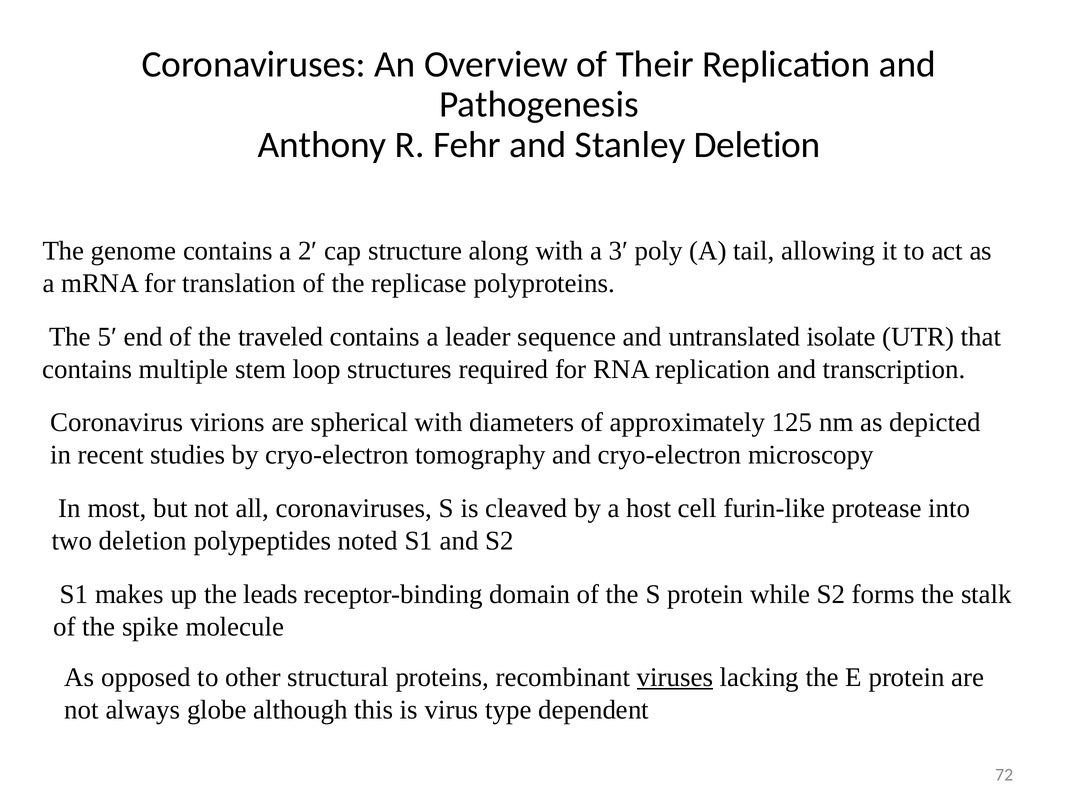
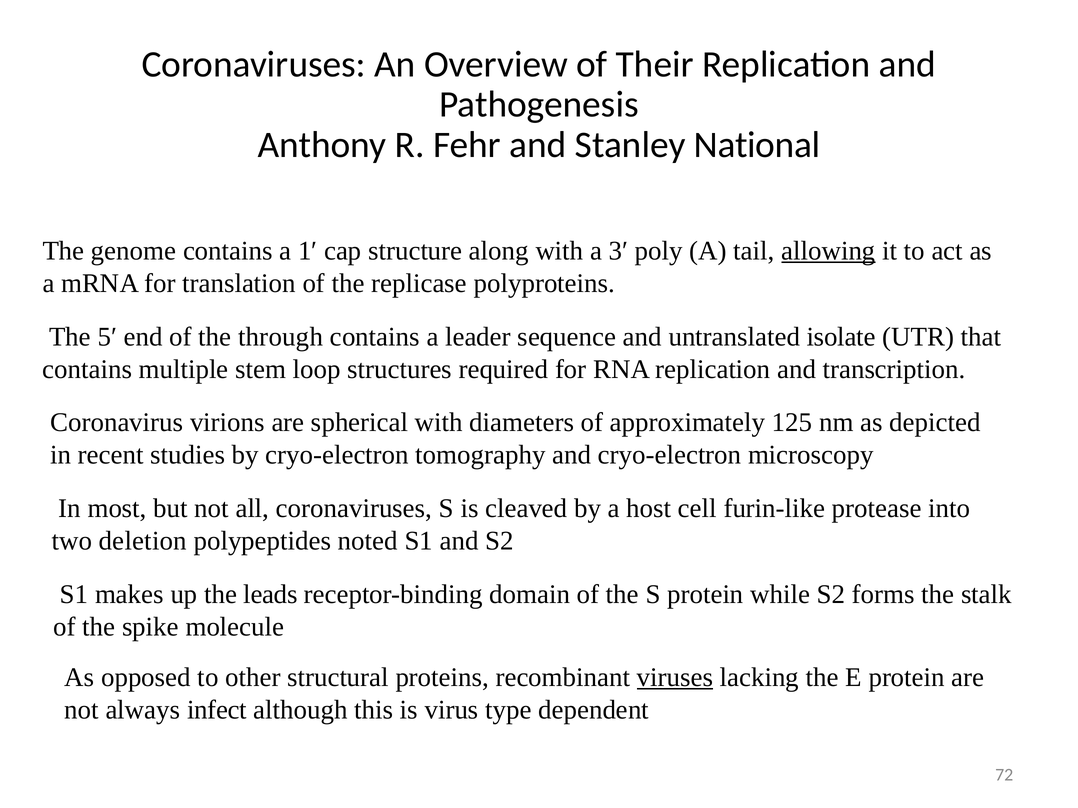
Stanley Deletion: Deletion -> National
2′: 2′ -> 1′
allowing underline: none -> present
traveled: traveled -> through
globe: globe -> infect
